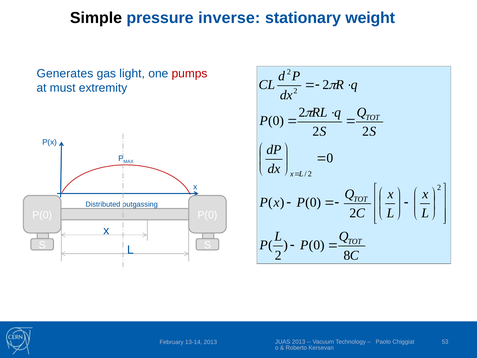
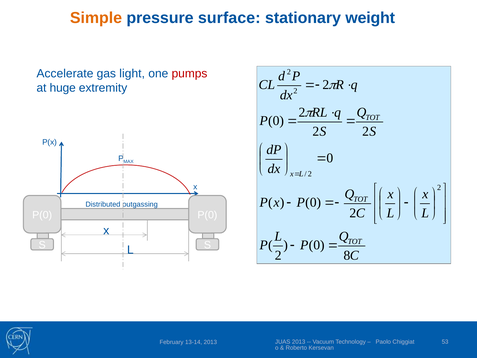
Simple colour: black -> orange
inverse: inverse -> surface
Generates: Generates -> Accelerate
must: must -> huge
